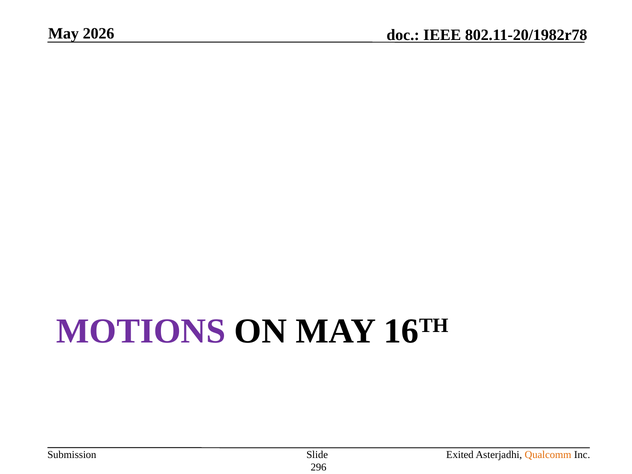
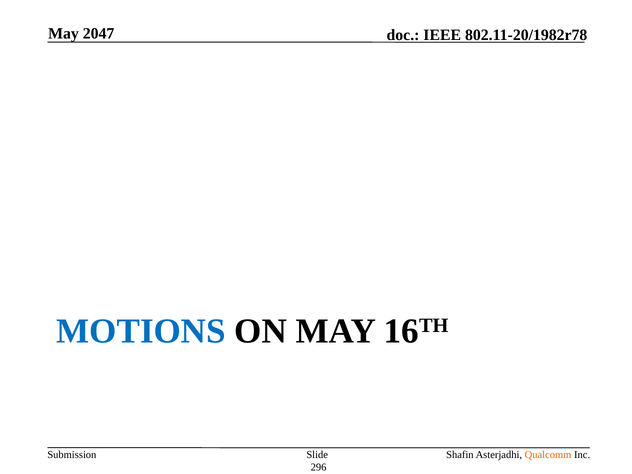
2026: 2026 -> 2047
MOTIONS colour: purple -> blue
Exited: Exited -> Shafin
